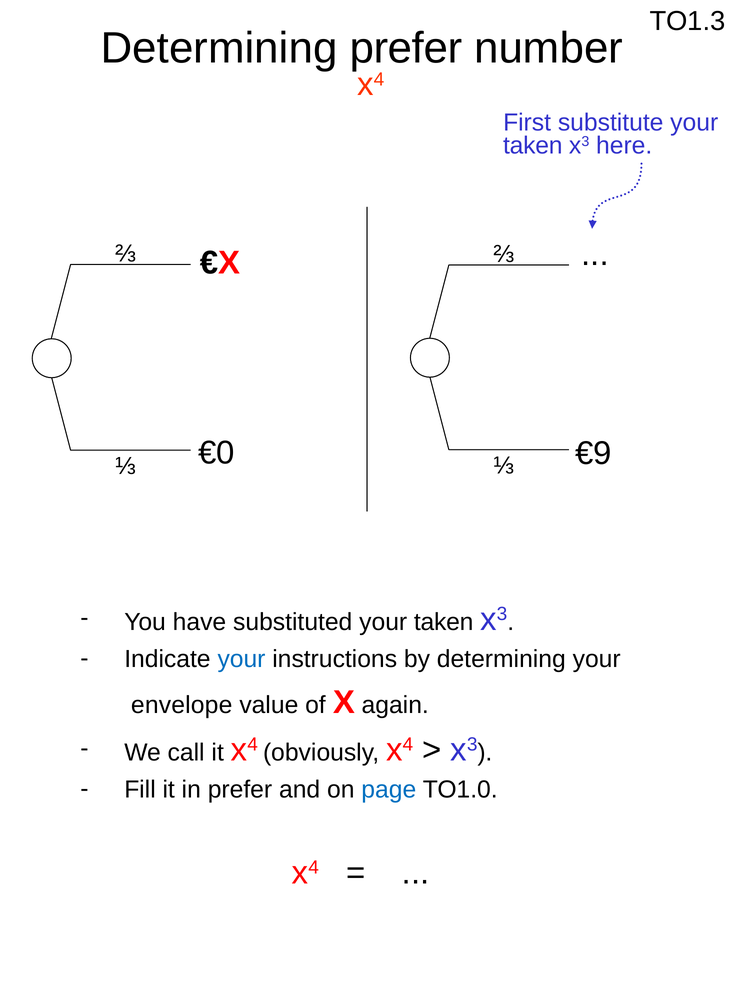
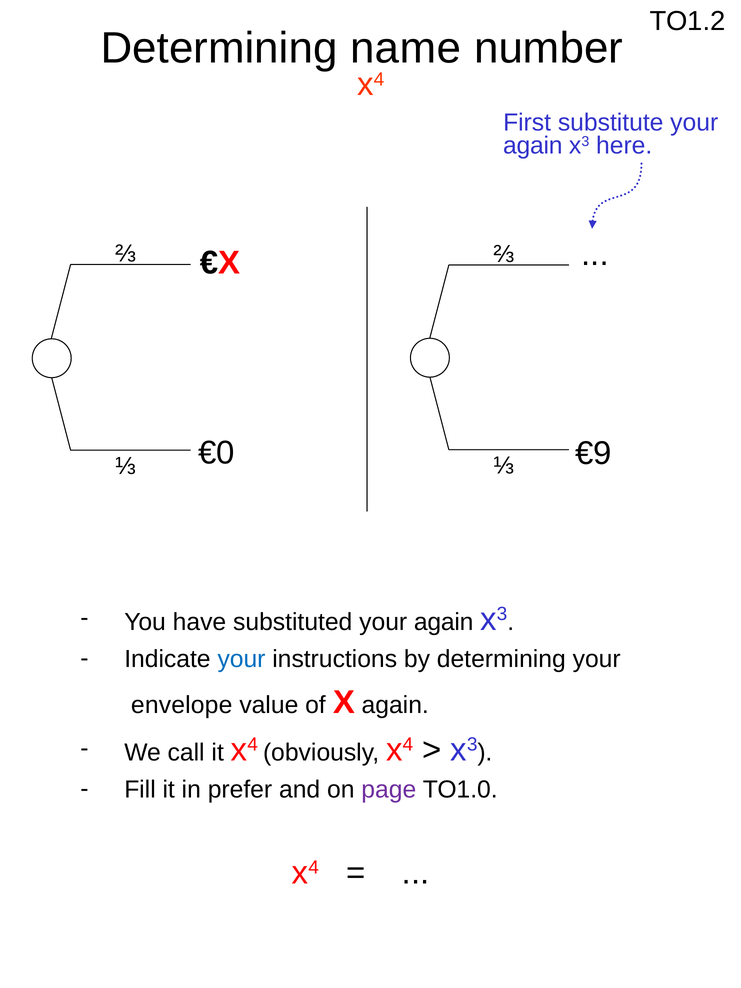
TO1.3: TO1.3 -> TO1.2
Determining prefer: prefer -> name
taken at (533, 146): taken -> again
substituted your taken: taken -> again
page colour: blue -> purple
